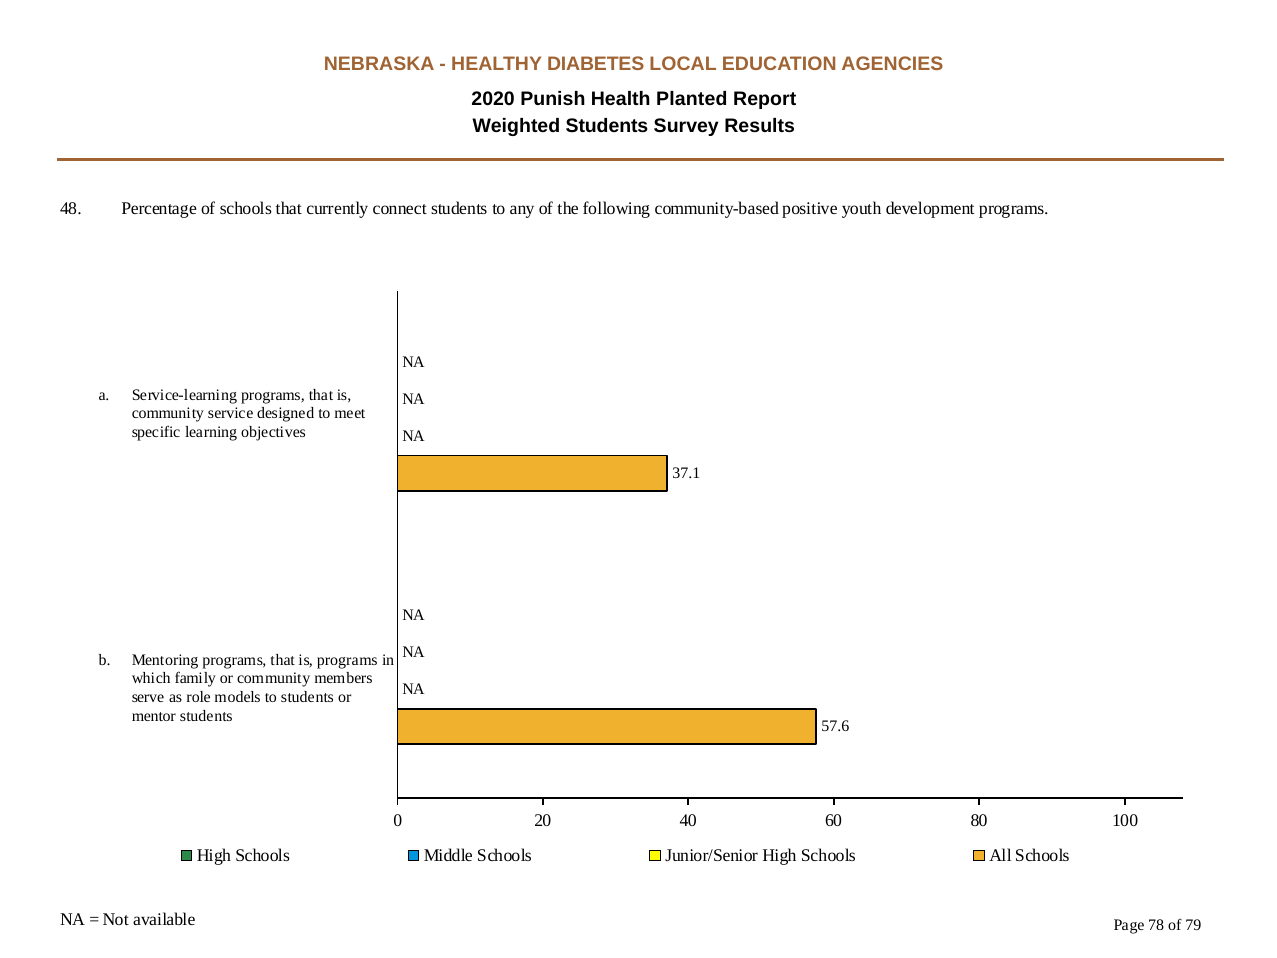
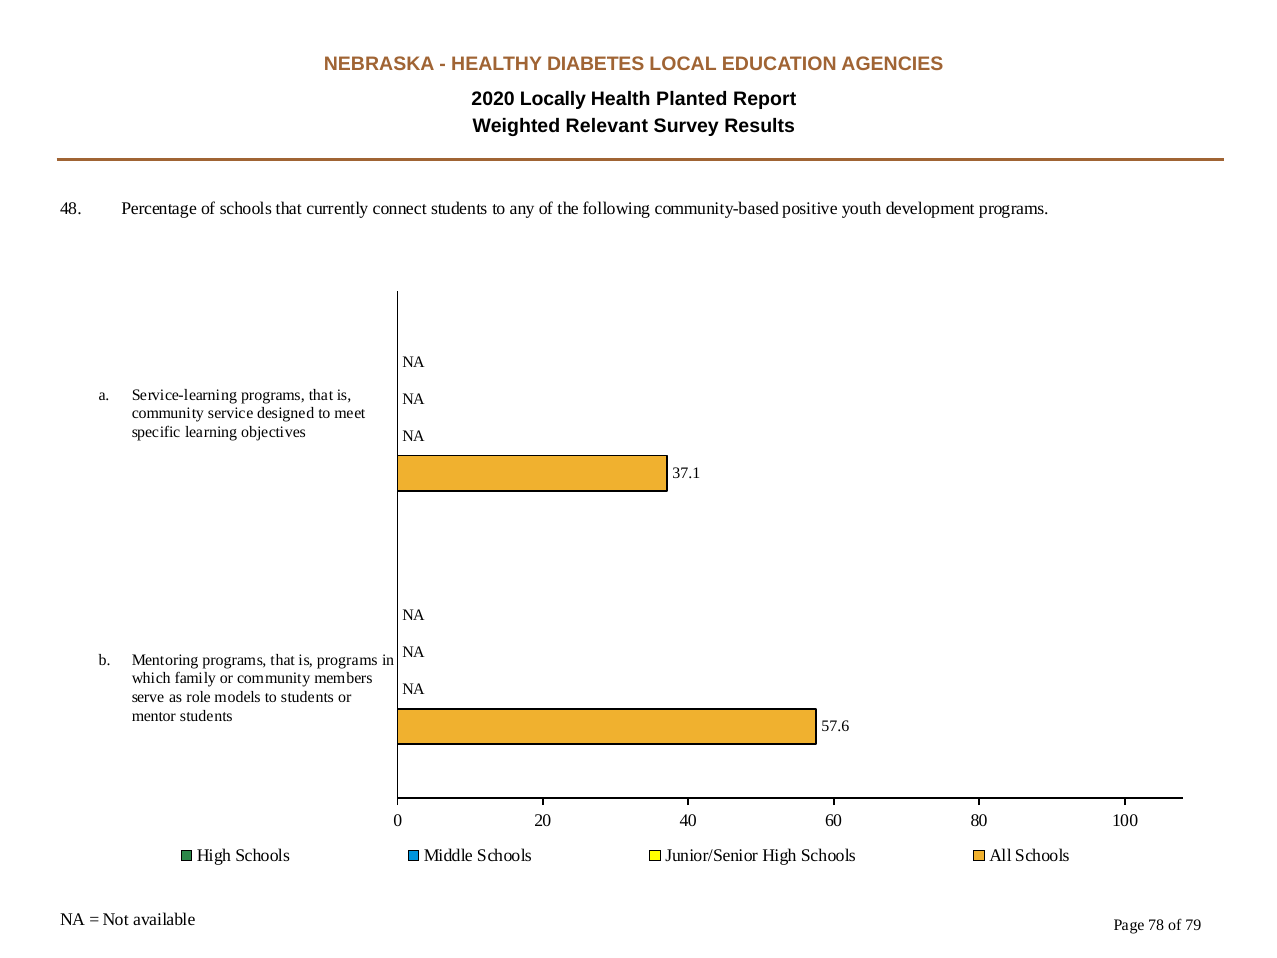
Punish: Punish -> Locally
Weighted Students: Students -> Relevant
